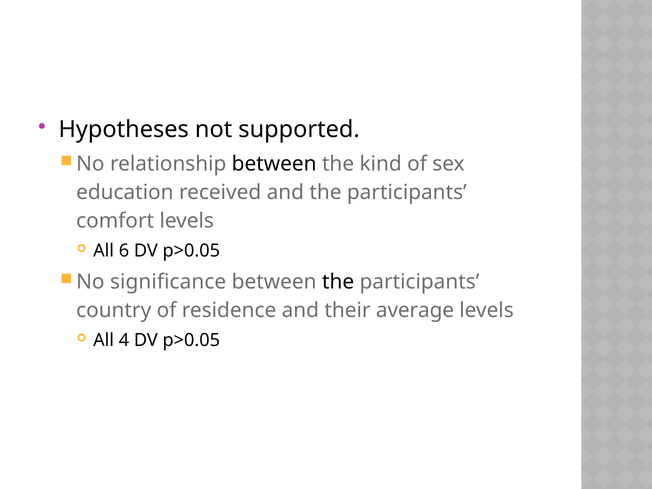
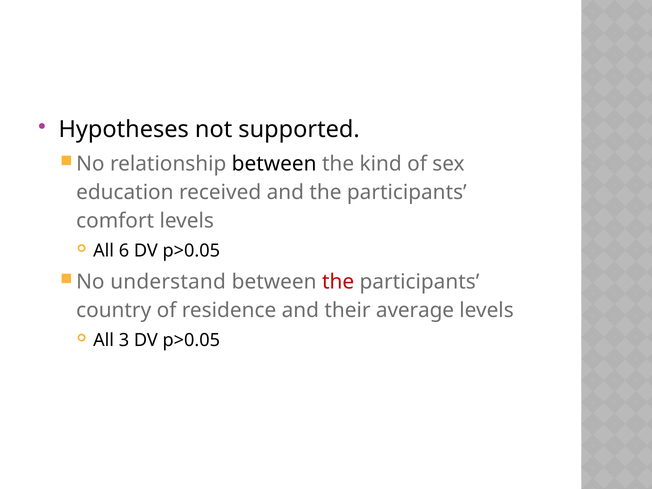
significance: significance -> understand
the at (338, 282) colour: black -> red
4: 4 -> 3
